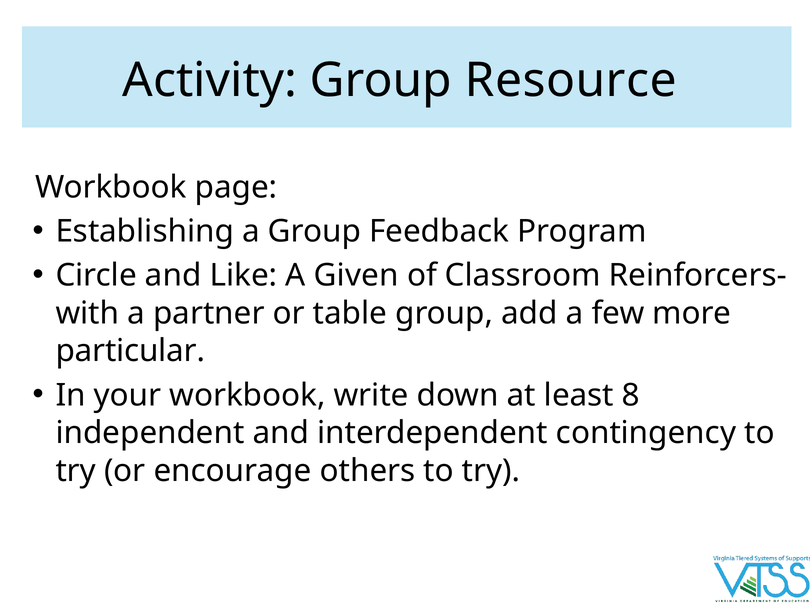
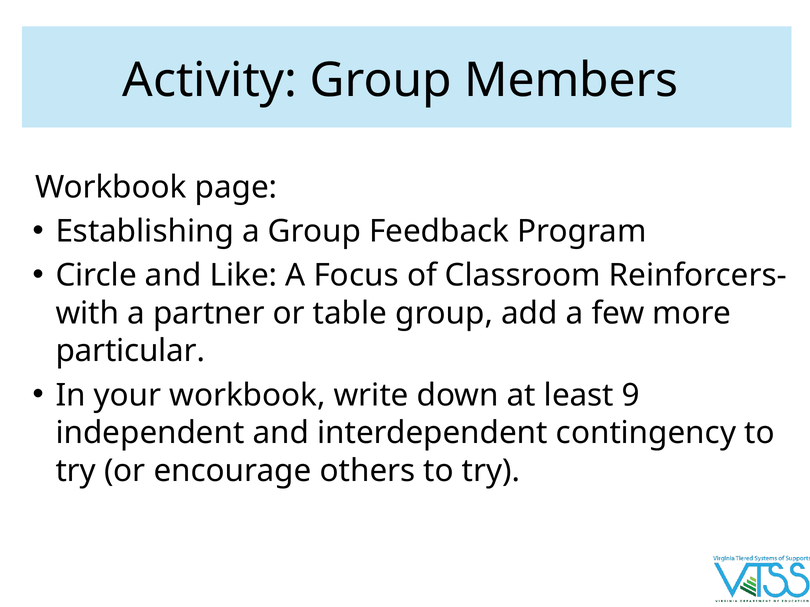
Resource: Resource -> Members
Given: Given -> Focus
8: 8 -> 9
